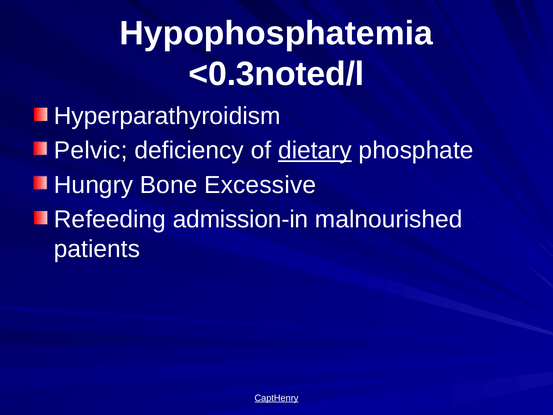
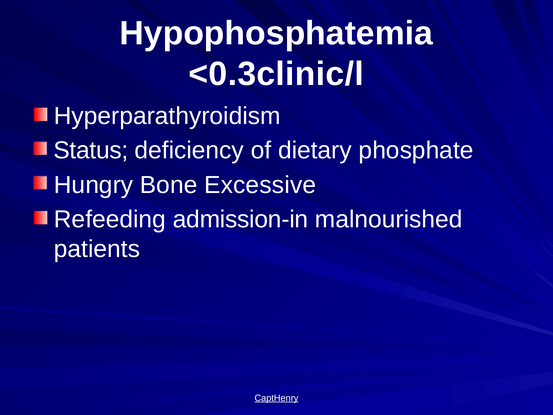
<0.3noted/l: <0.3noted/l -> <0.3clinic/l
Pelvic: Pelvic -> Status
dietary underline: present -> none
